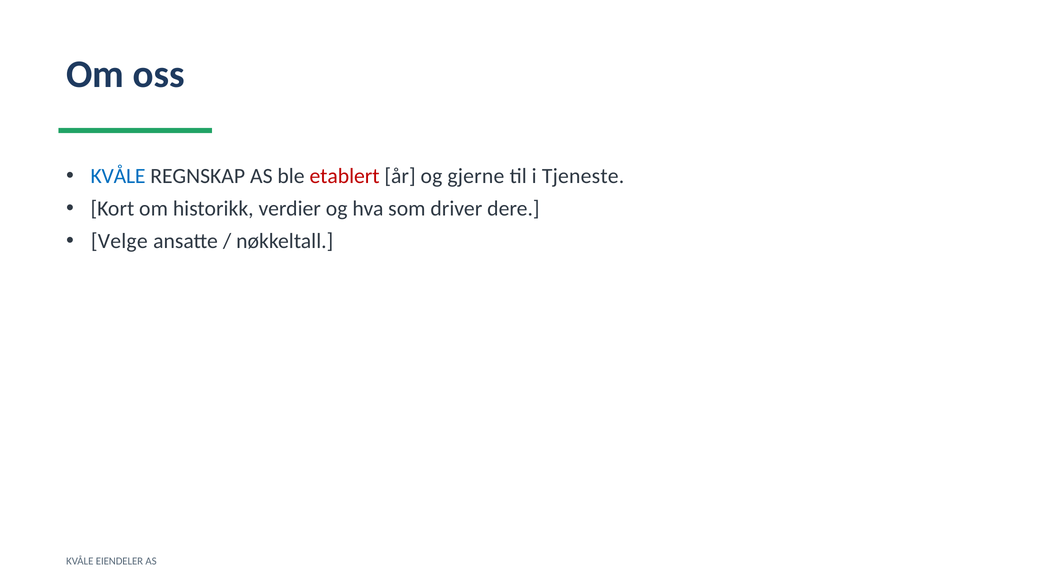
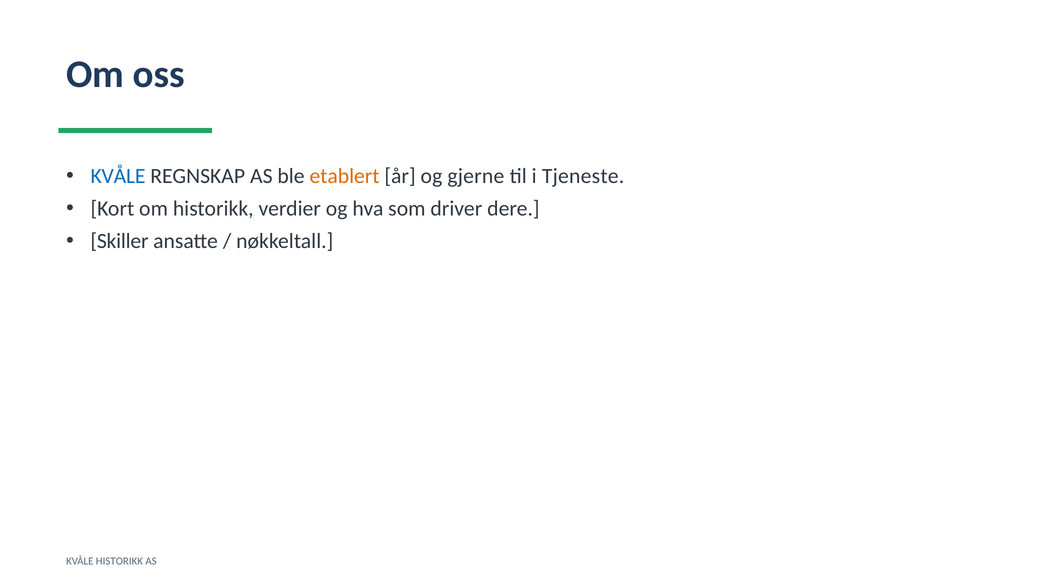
etablert colour: red -> orange
Velge: Velge -> Skiller
KVÅLE EIENDELER: EIENDELER -> HISTORIKK
